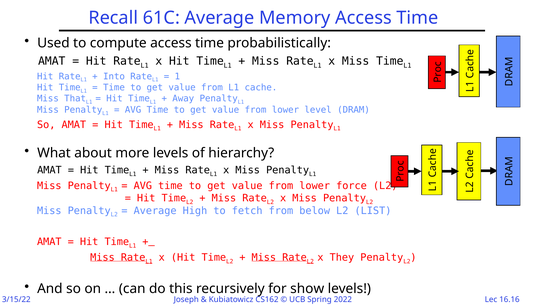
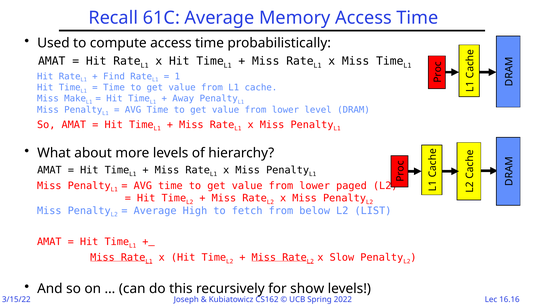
Into: Into -> Find
That: That -> Make
force: force -> paged
They: They -> Slow
